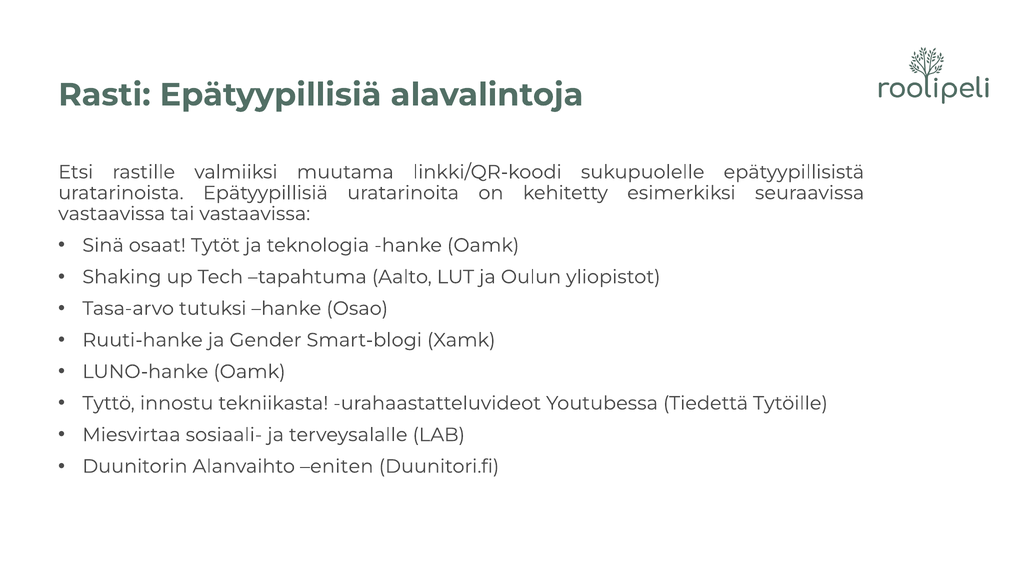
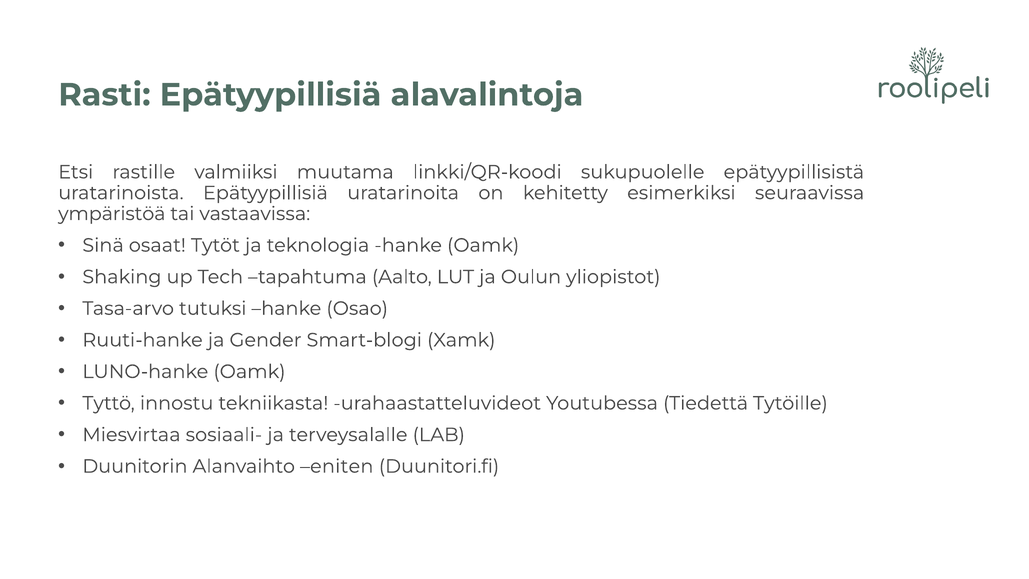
vastaavissa at (112, 214): vastaavissa -> ympäristöä
